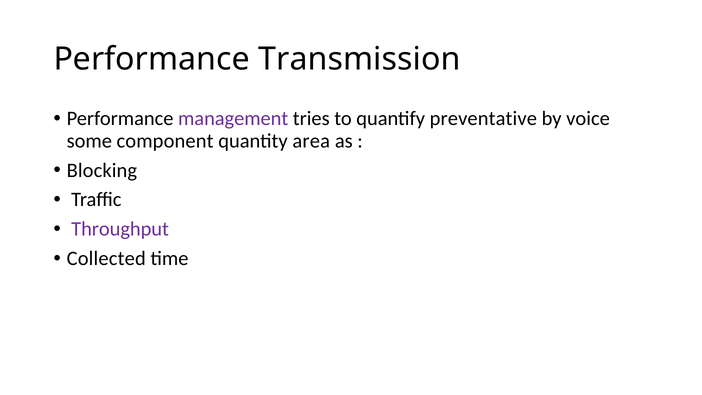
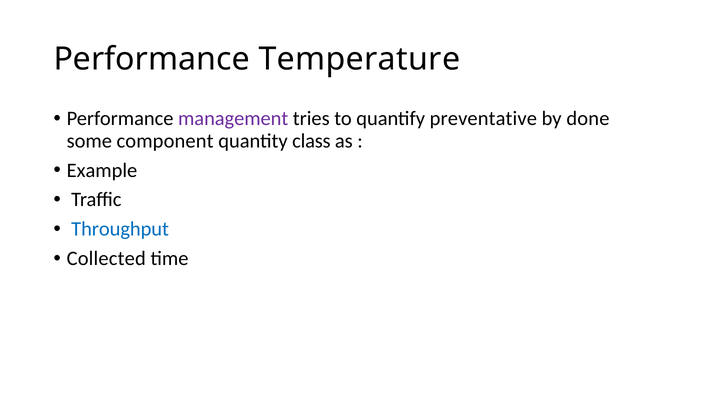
Transmission: Transmission -> Temperature
voice: voice -> done
area: area -> class
Blocking: Blocking -> Example
Throughput colour: purple -> blue
